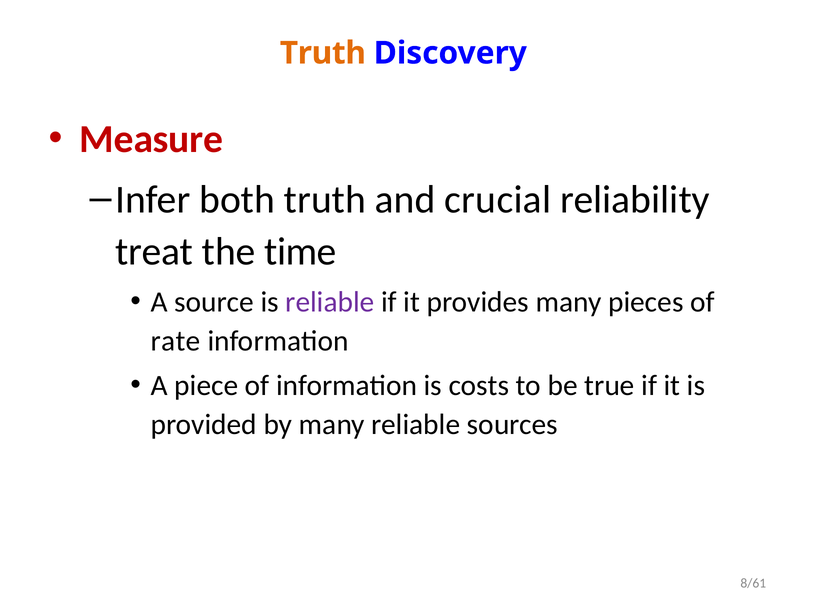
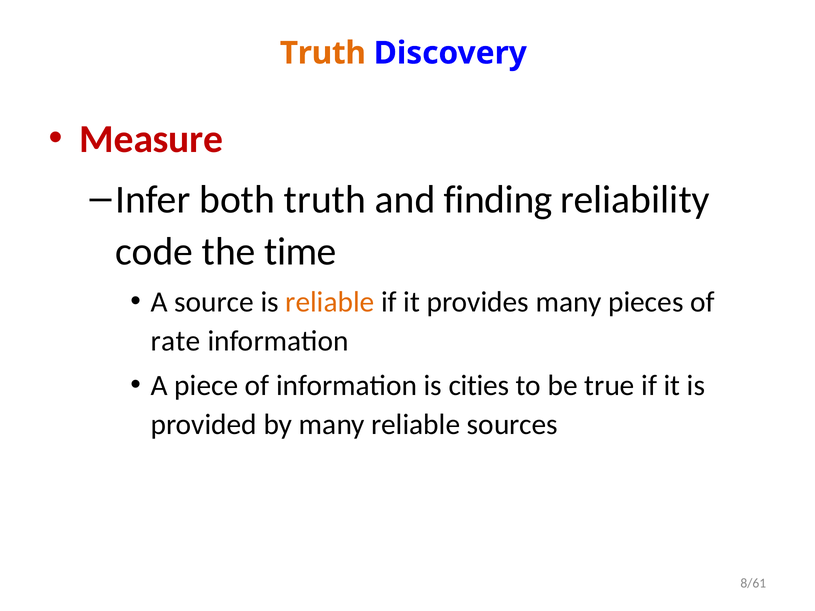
crucial: crucial -> finding
treat: treat -> code
reliable at (330, 302) colour: purple -> orange
costs: costs -> cities
